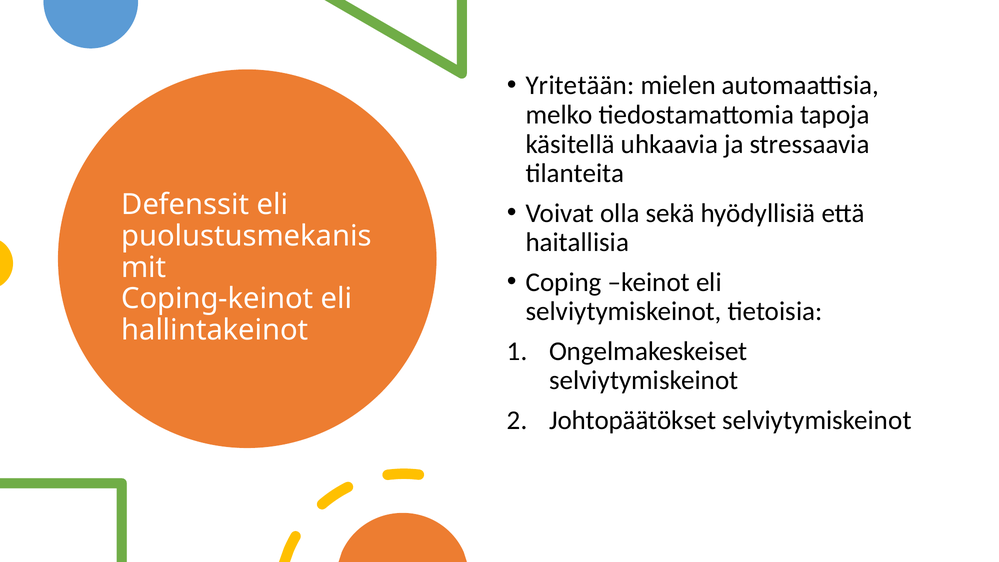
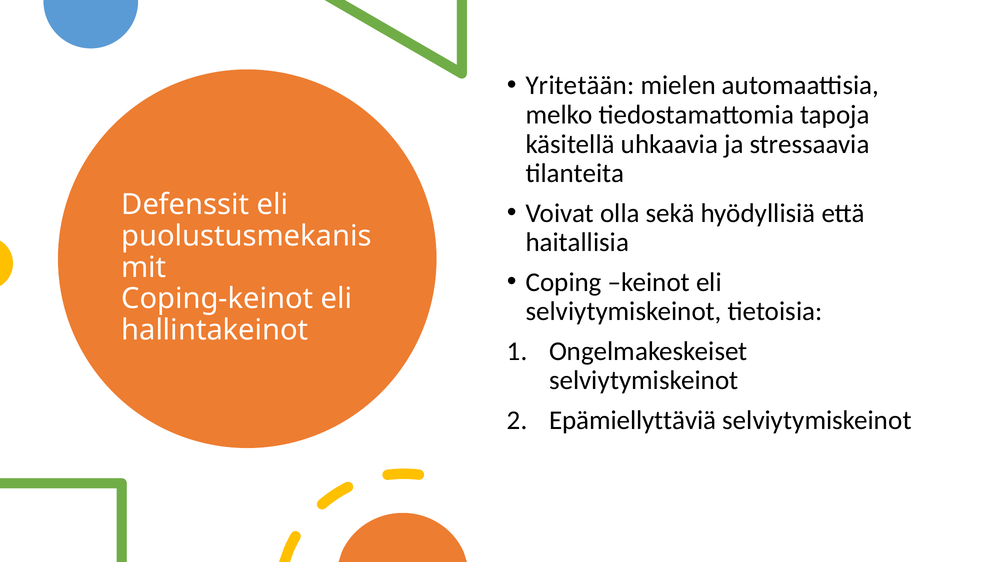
Johtopäätökset: Johtopäätökset -> Epämiellyttäviä
